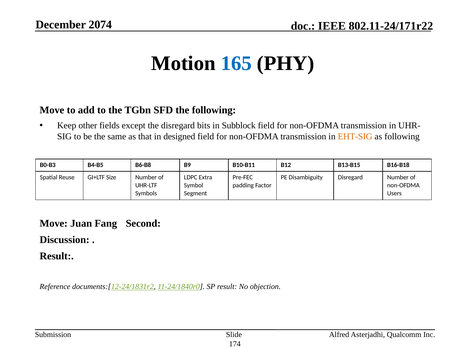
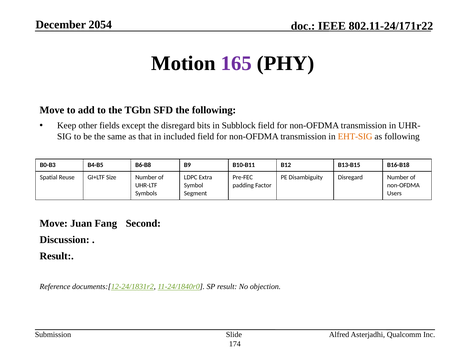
2074: 2074 -> 2054
165 colour: blue -> purple
designed: designed -> included
